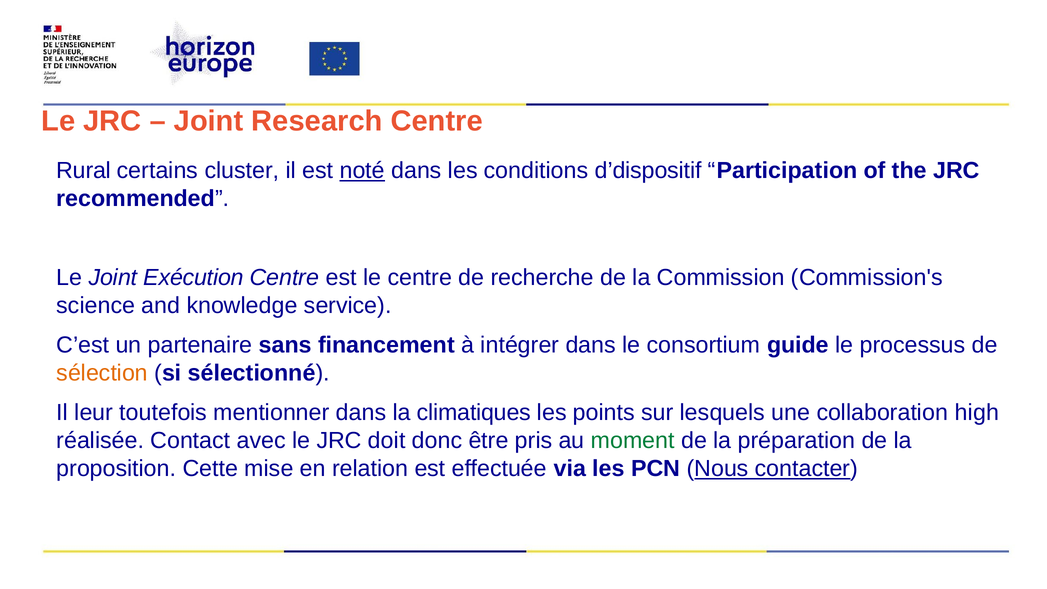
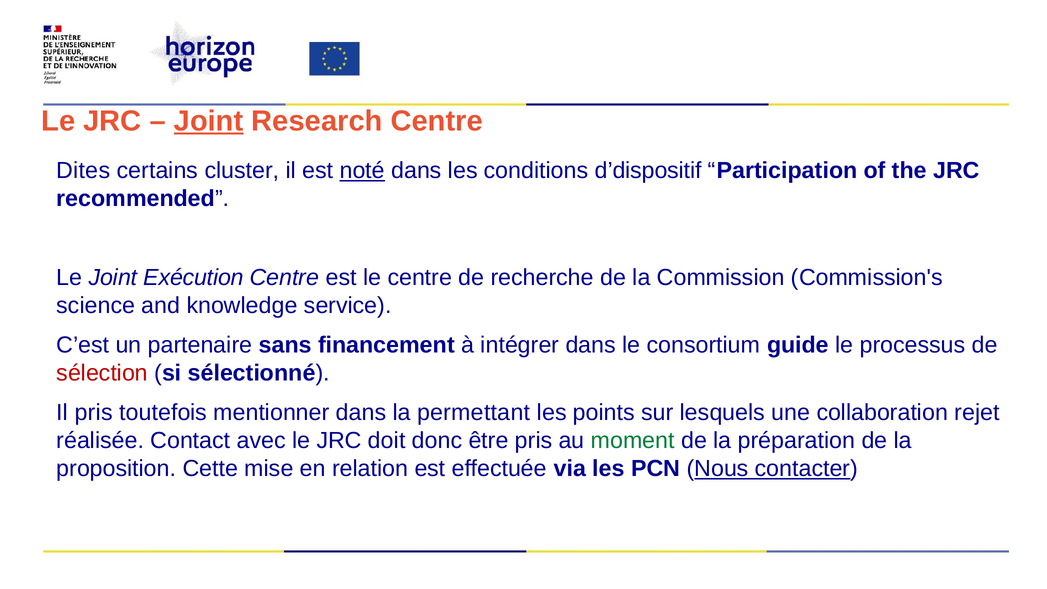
Joint at (209, 121) underline: none -> present
Rural: Rural -> Dites
sélection colour: orange -> red
Il leur: leur -> pris
climatiques: climatiques -> permettant
high: high -> rejet
